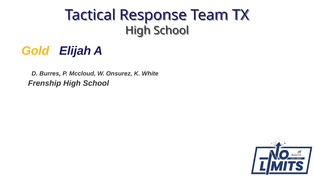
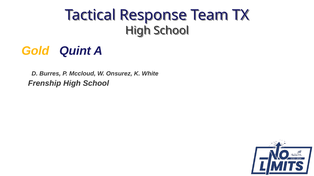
Elijah: Elijah -> Quint
